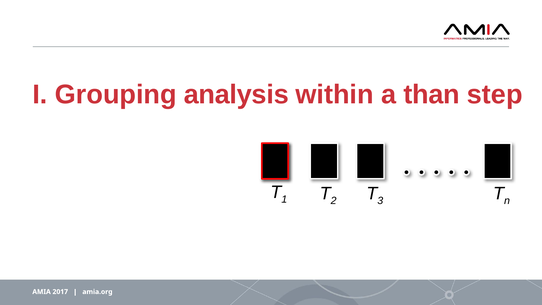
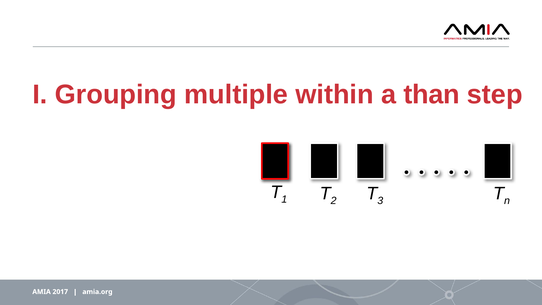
analysis: analysis -> multiple
